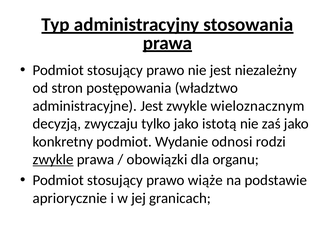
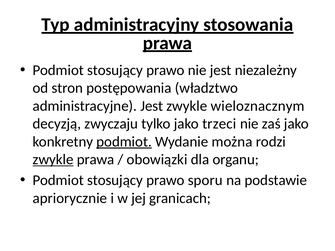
istotą: istotą -> trzeci
podmiot at (124, 142) underline: none -> present
odnosi: odnosi -> można
wiąże: wiąże -> sporu
